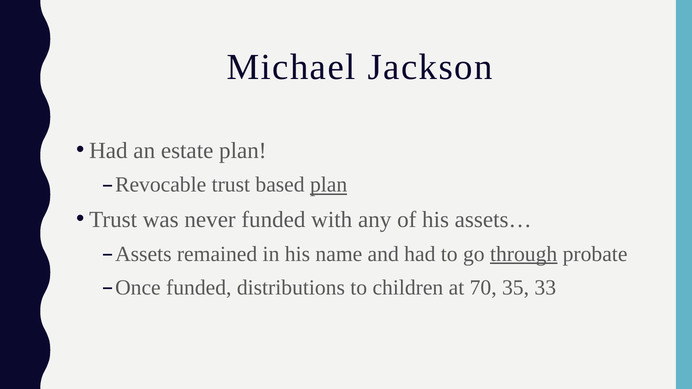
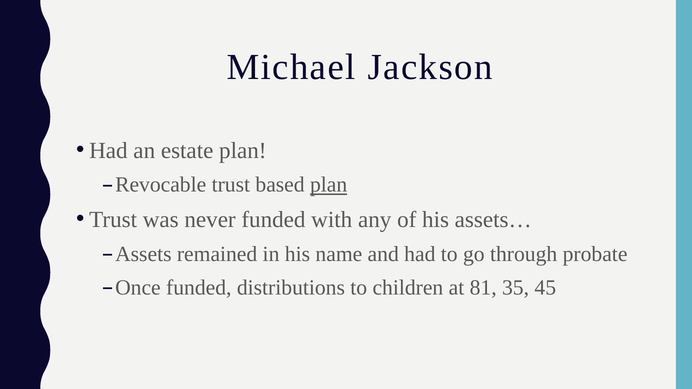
through underline: present -> none
70: 70 -> 81
33: 33 -> 45
